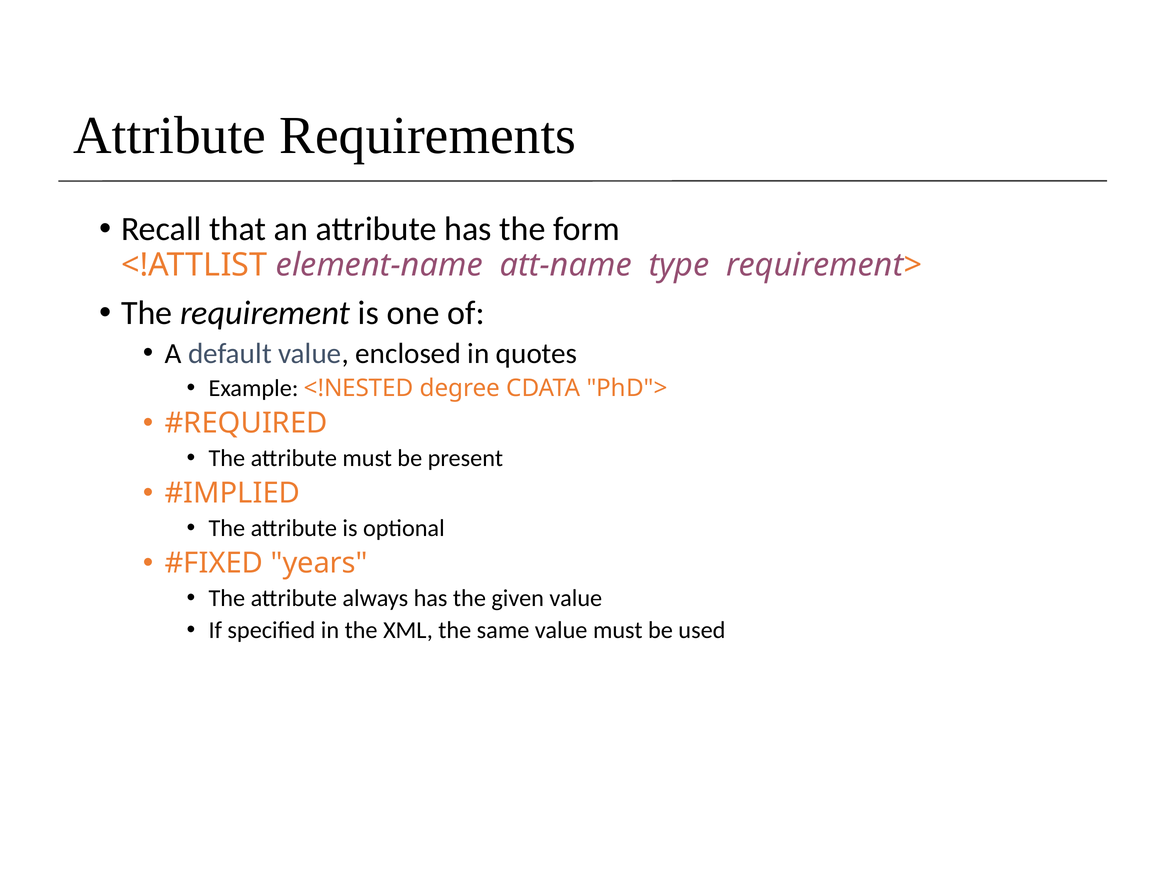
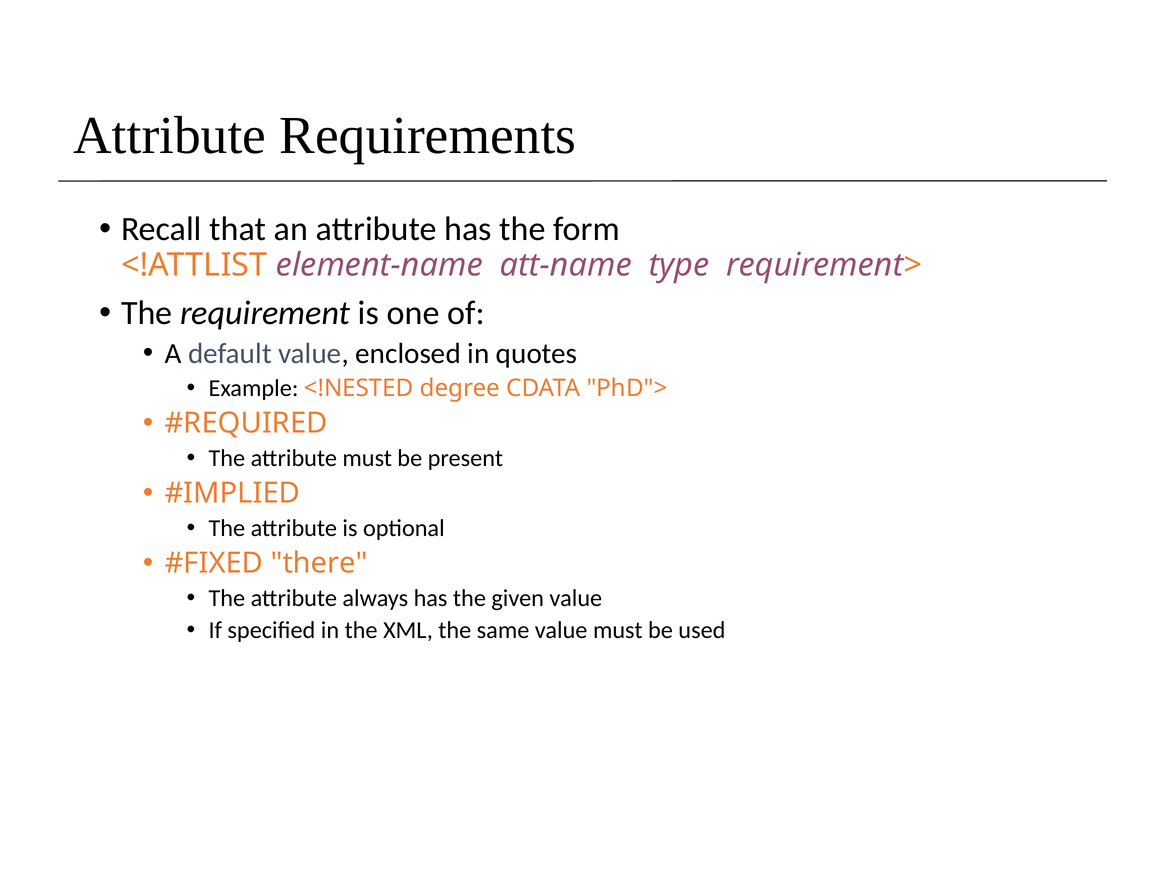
years: years -> there
